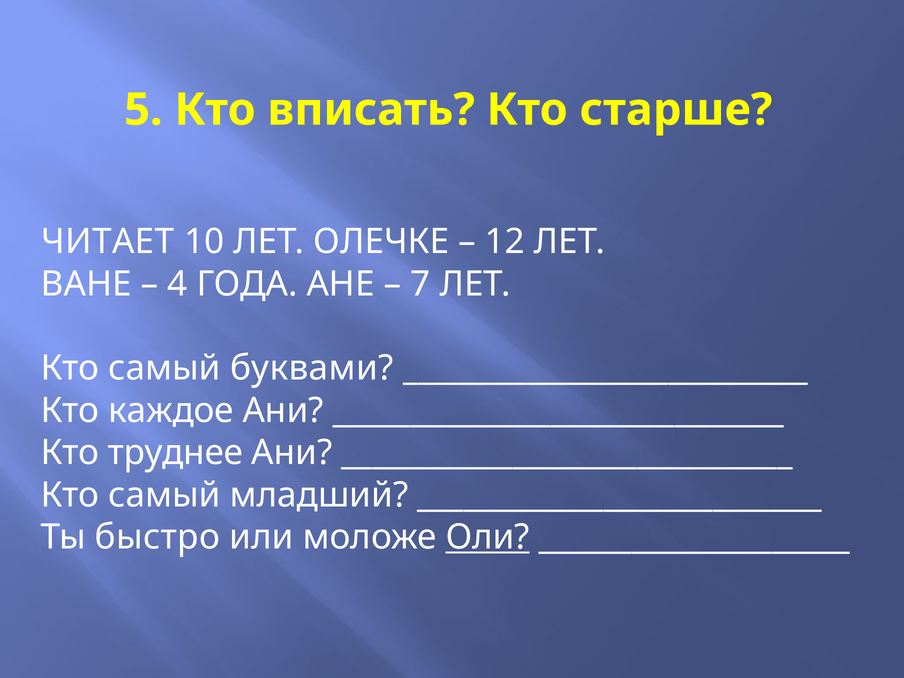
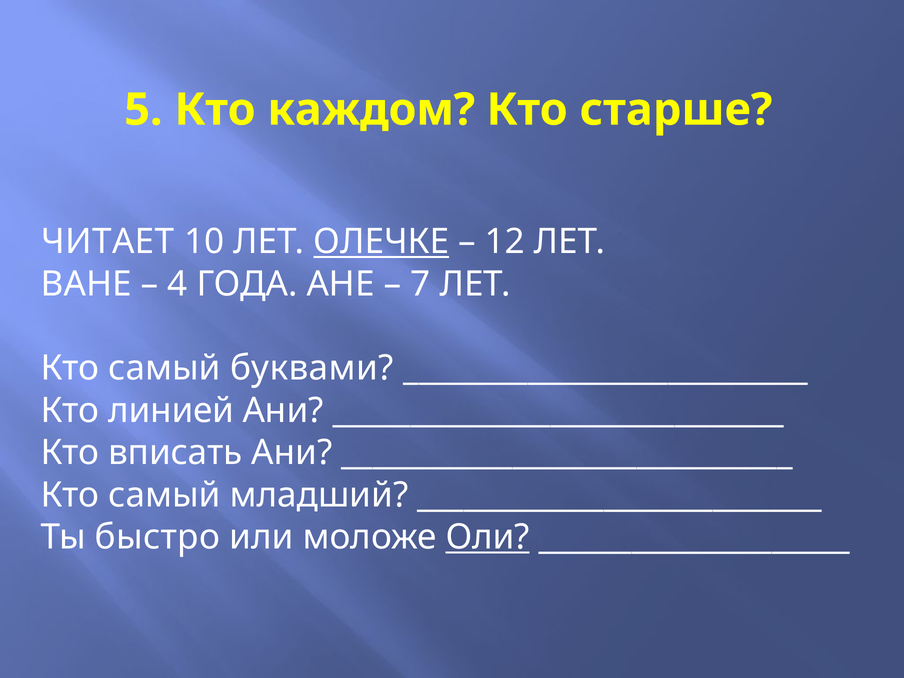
вписать: вписать -> каждом
ОЛЕЧКЕ underline: none -> present
каждое: каждое -> линией
труднее: труднее -> вписать
